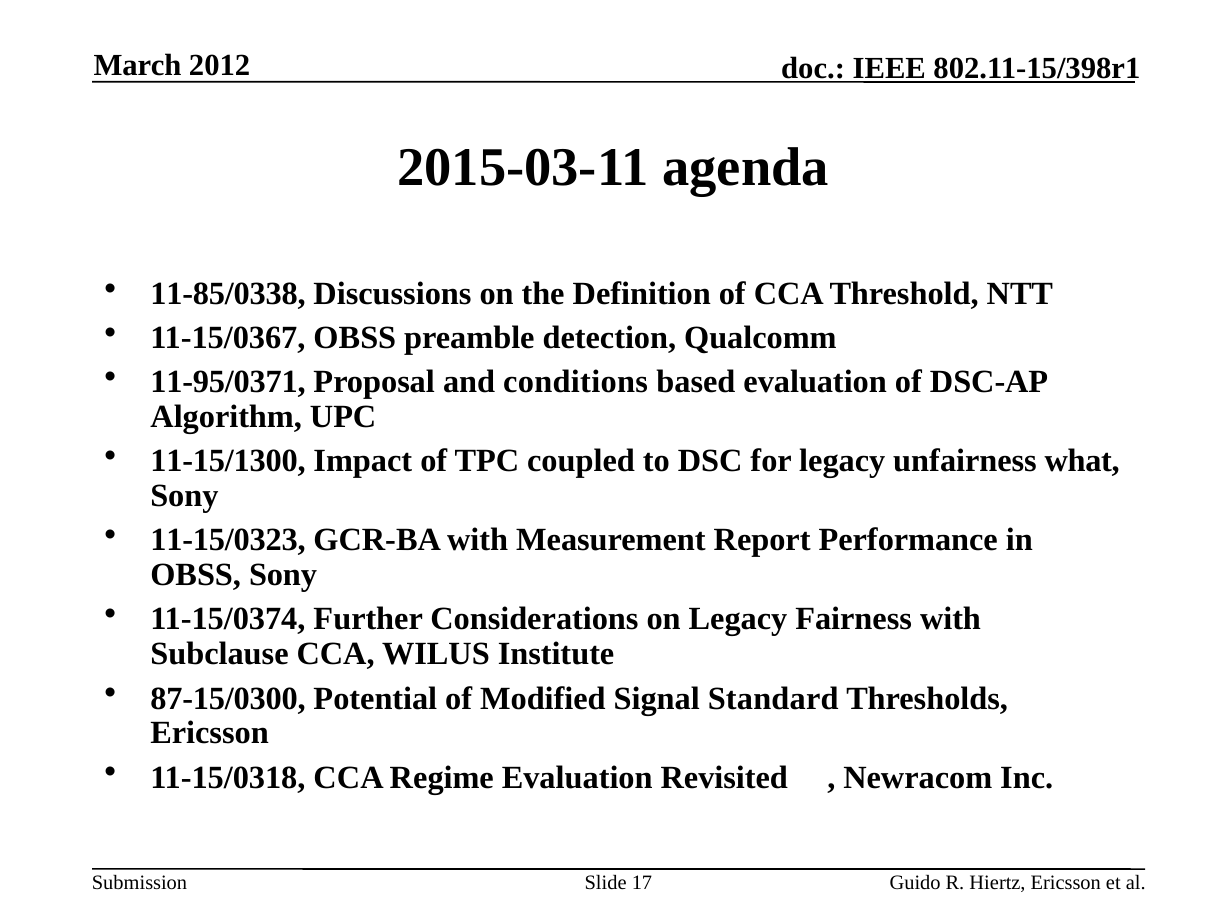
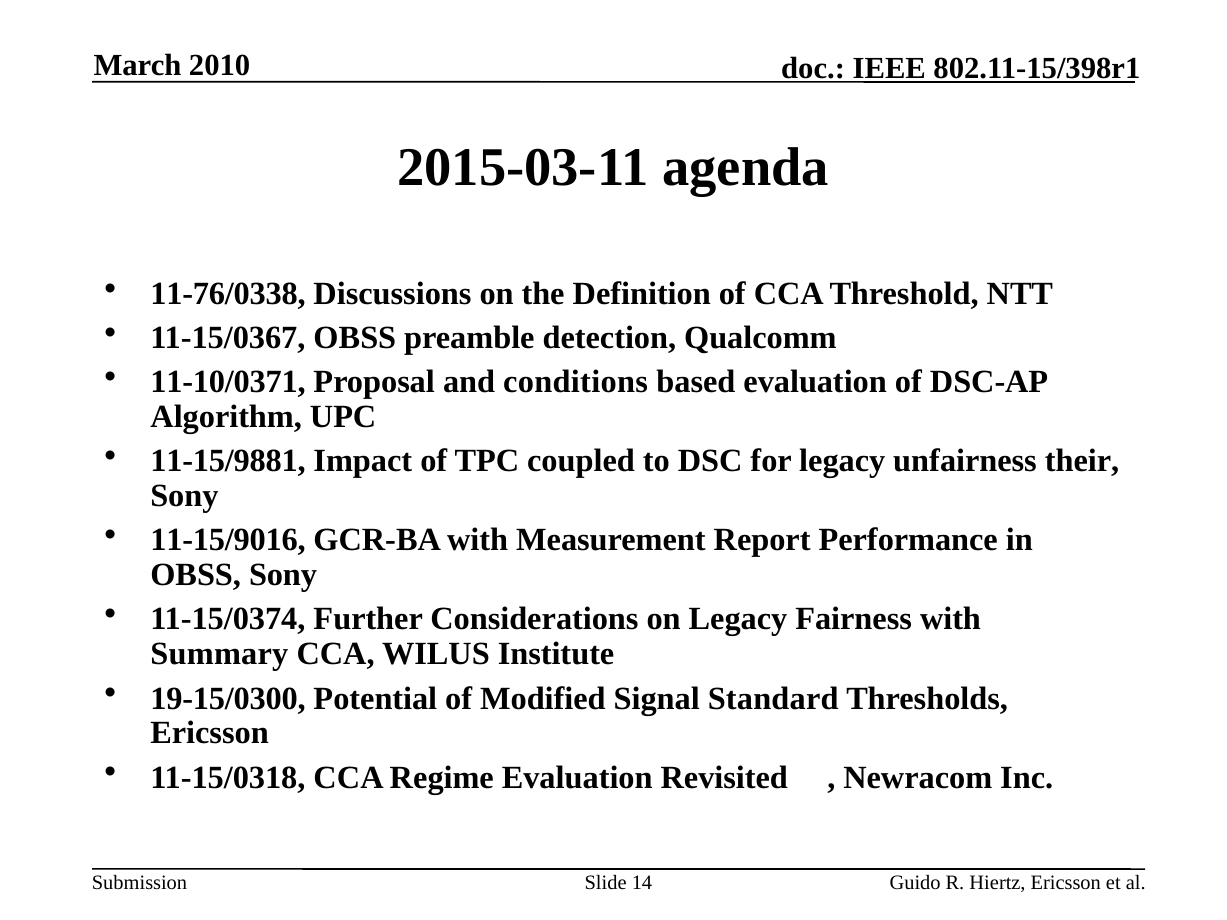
2012: 2012 -> 2010
11-85/0338: 11-85/0338 -> 11-76/0338
11-95/0371: 11-95/0371 -> 11-10/0371
11-15/1300: 11-15/1300 -> 11-15/9881
what: what -> their
11-15/0323: 11-15/0323 -> 11-15/9016
Subclause: Subclause -> Summary
87-15/0300: 87-15/0300 -> 19-15/0300
17: 17 -> 14
